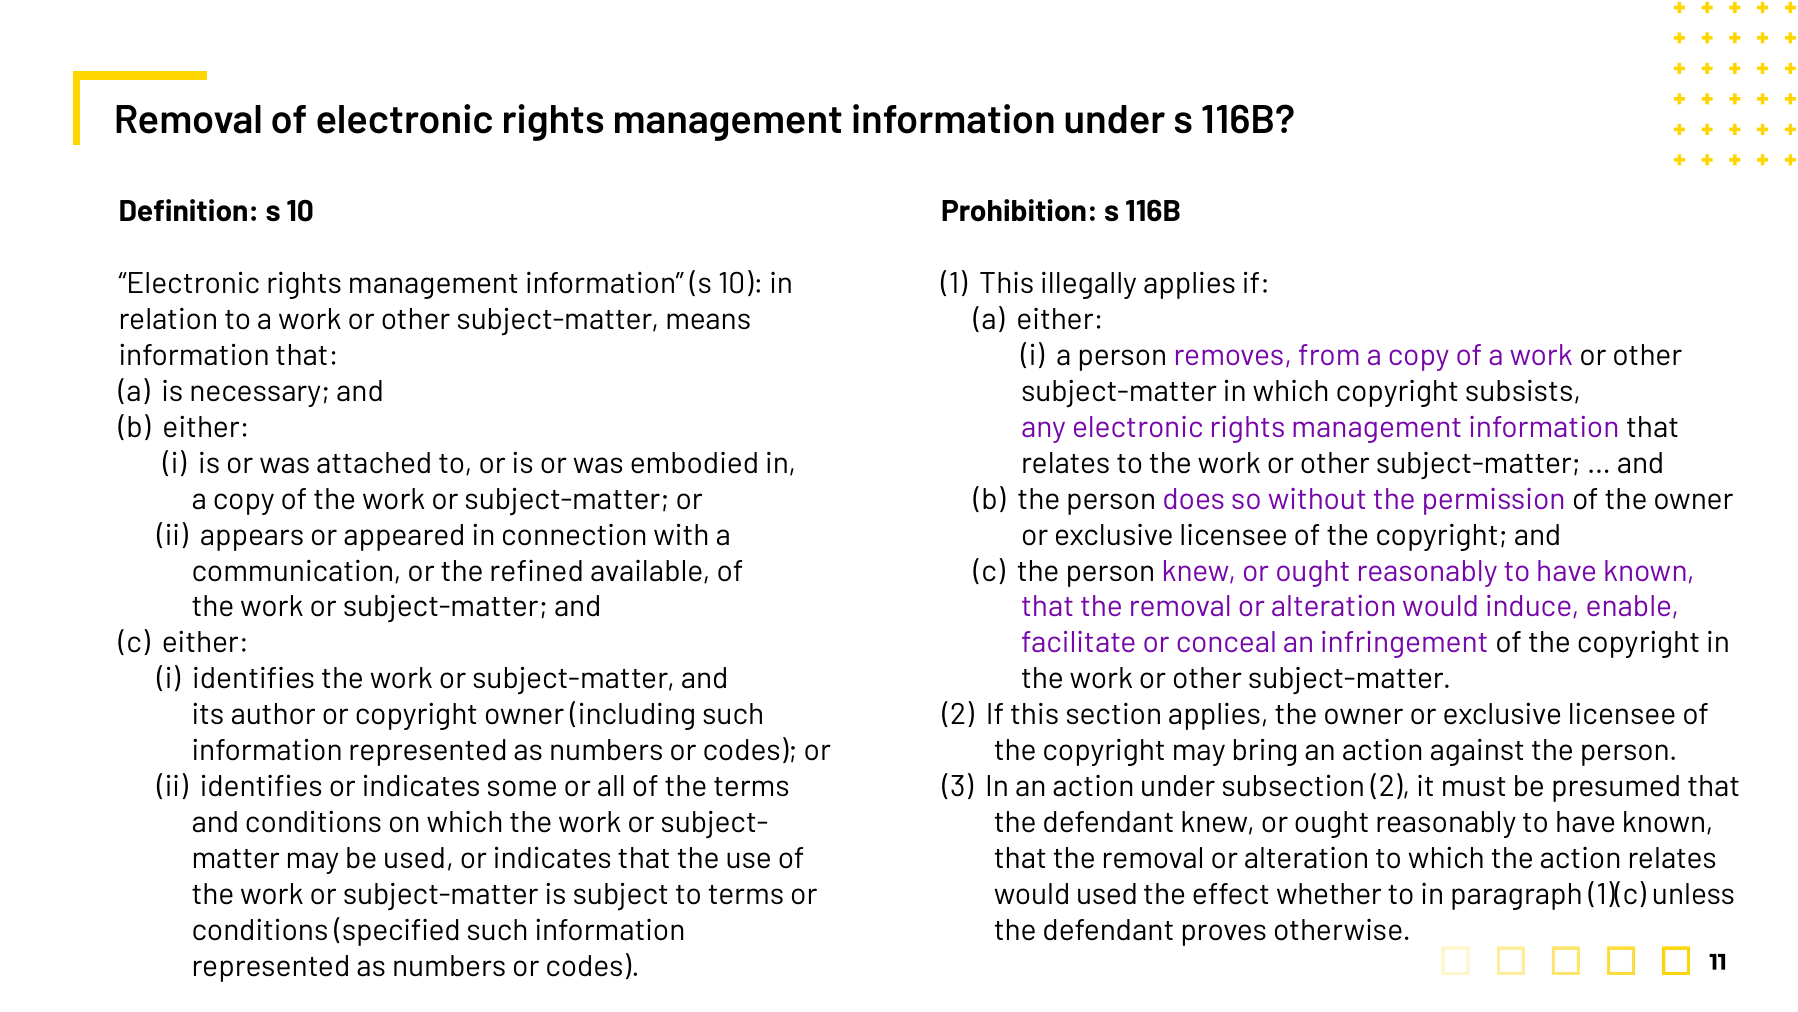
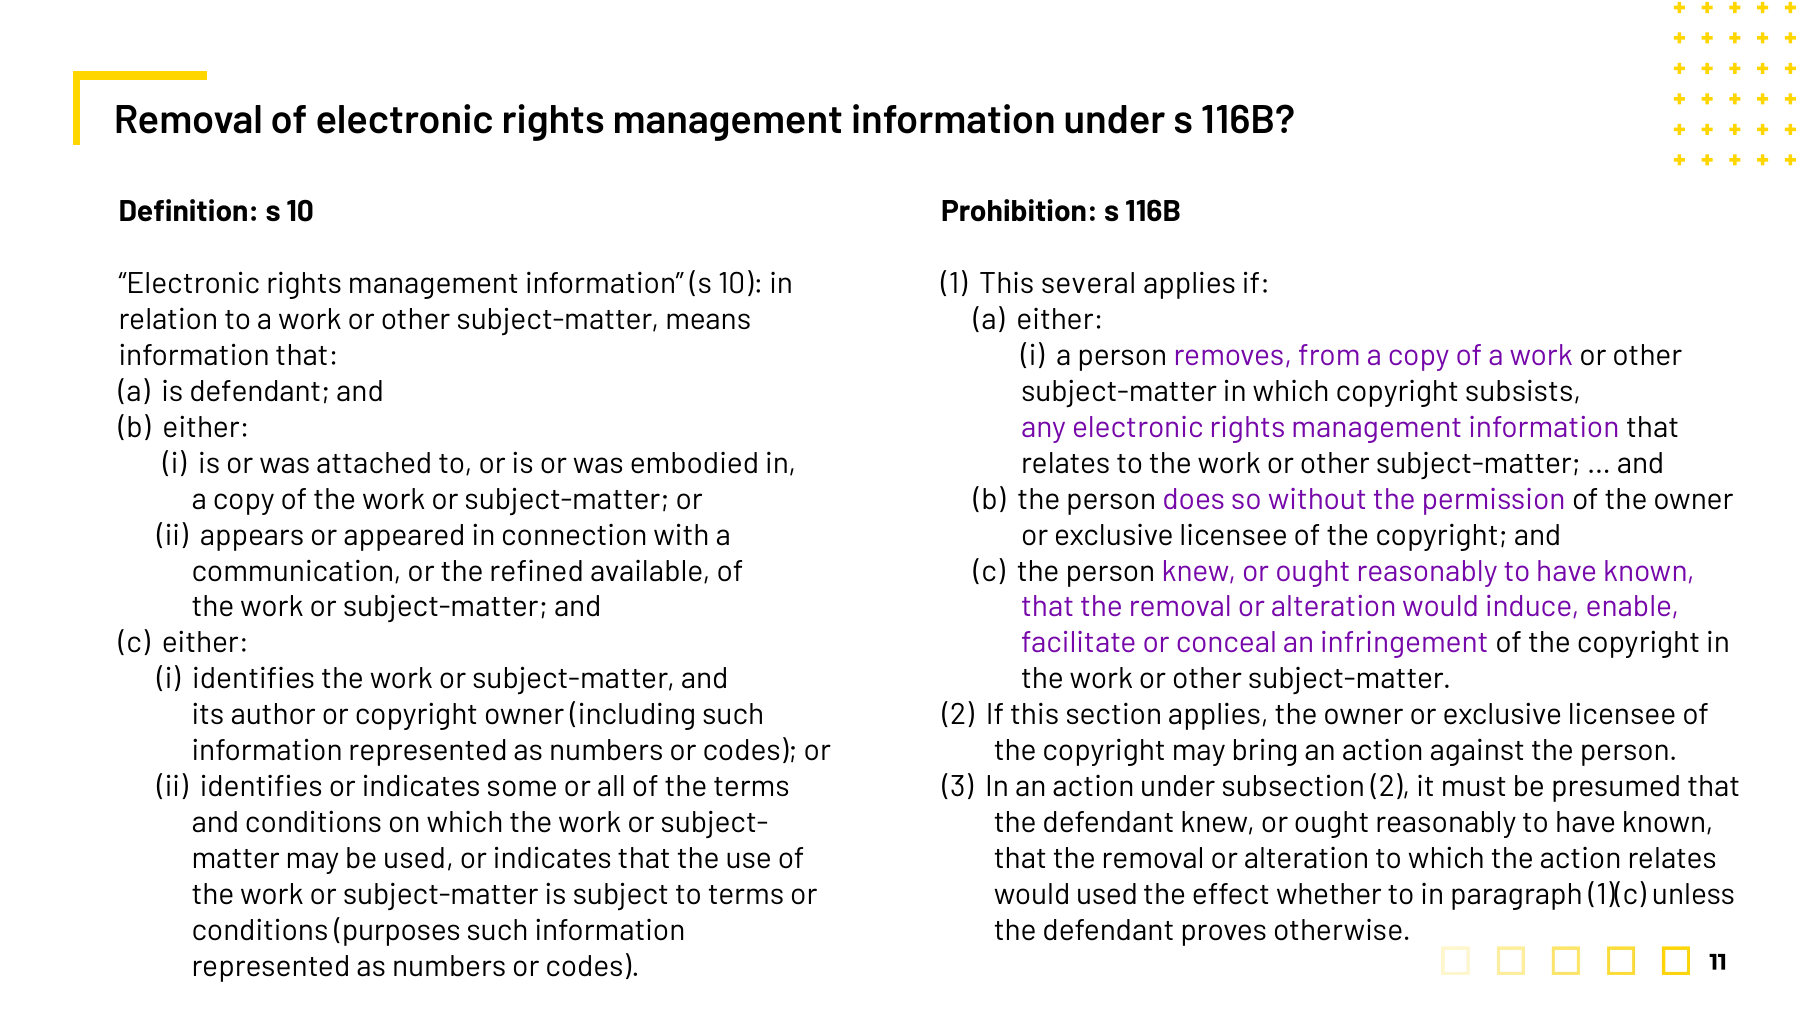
illegally: illegally -> several
is necessary: necessary -> defendant
specified: specified -> purposes
